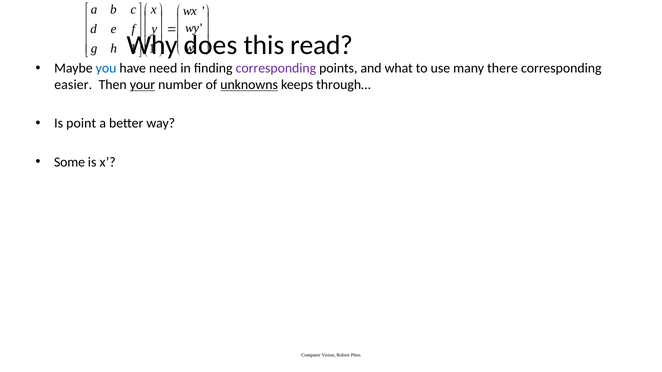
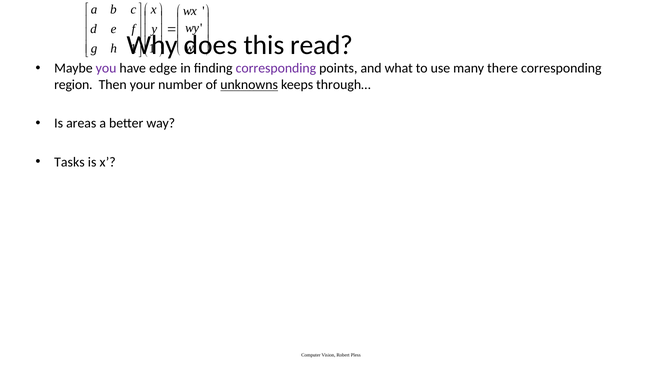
you colour: blue -> purple
need: need -> edge
easier: easier -> region
your underline: present -> none
point: point -> areas
Some: Some -> Tasks
